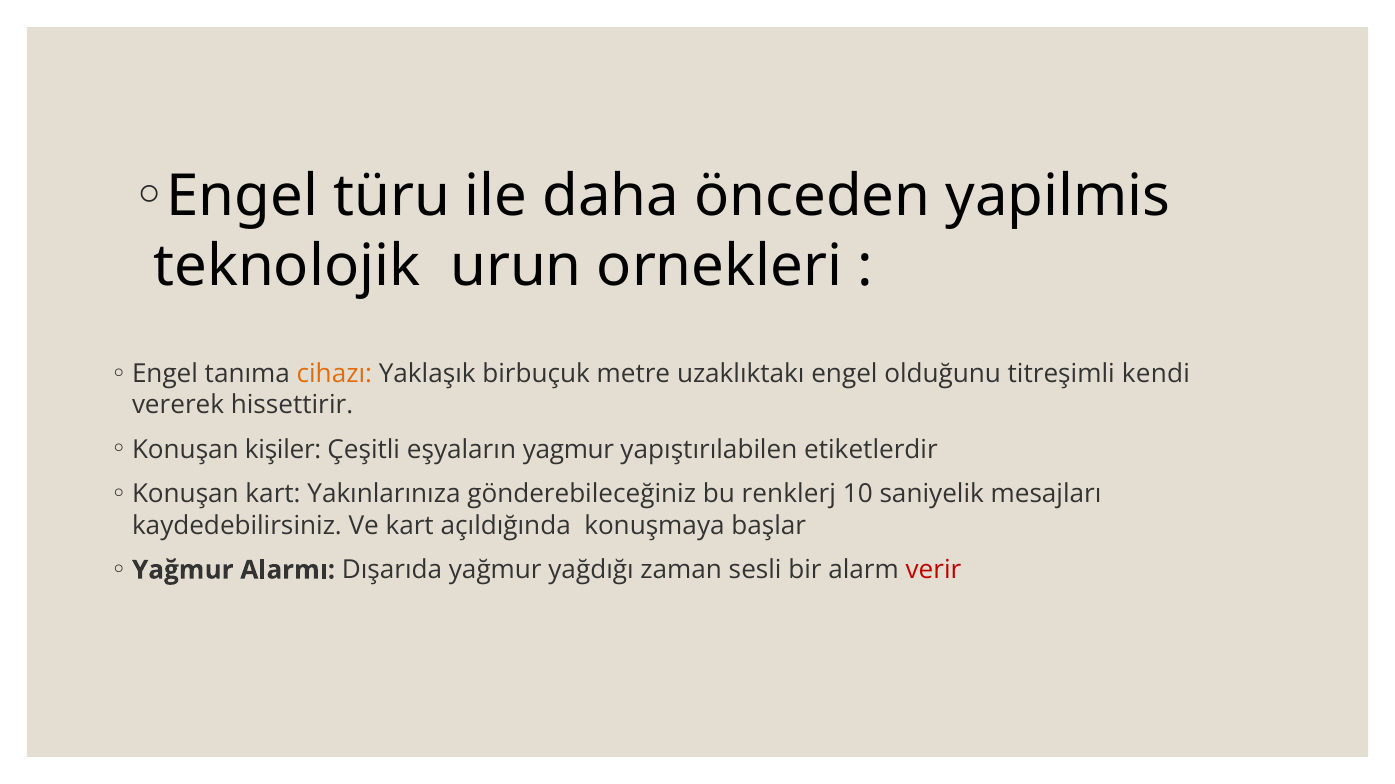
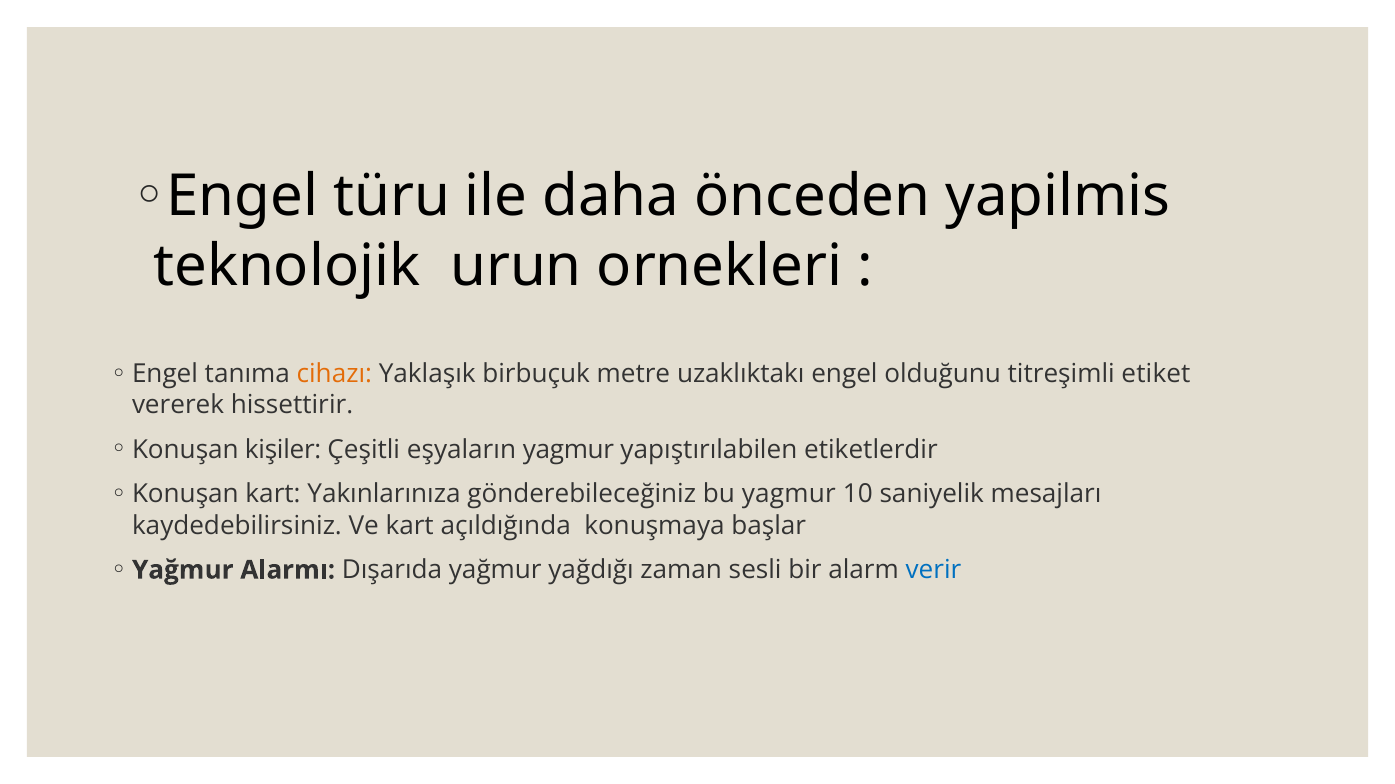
kendi: kendi -> etiket
bu renklerj: renklerj -> yagmur
verir colour: red -> blue
